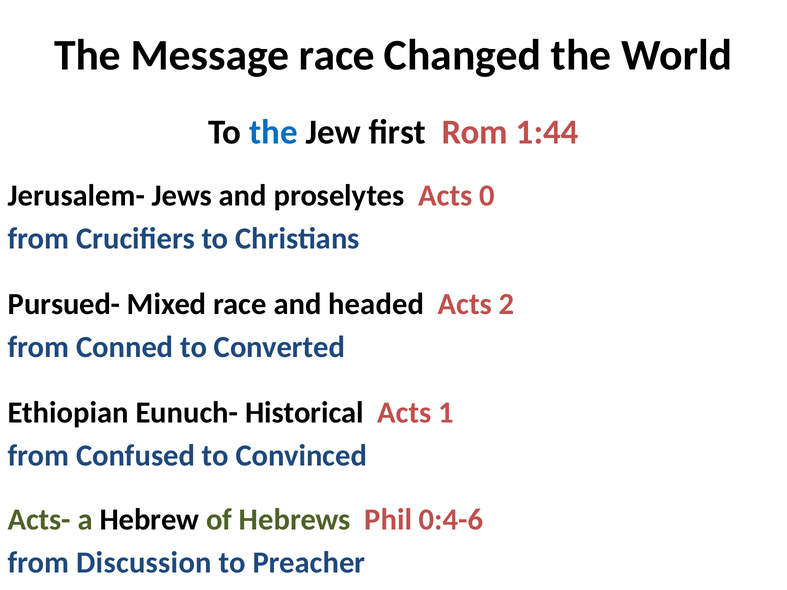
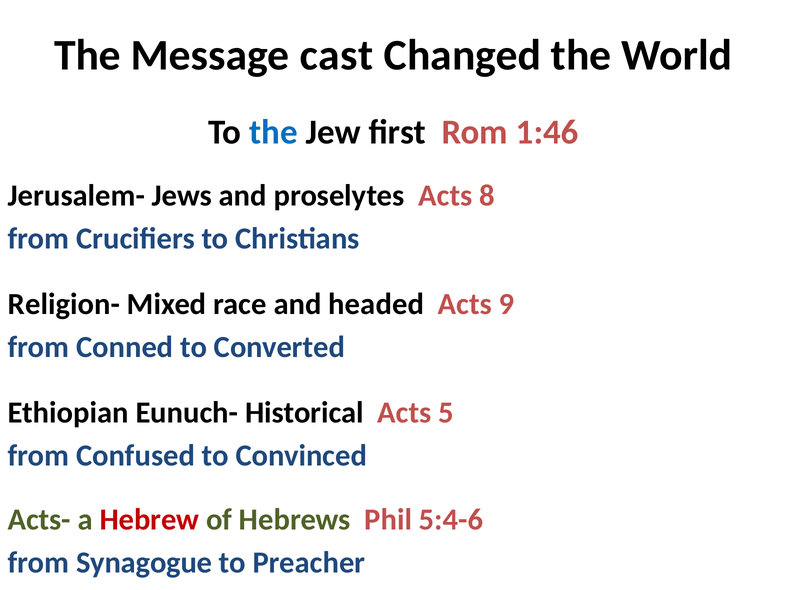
Message race: race -> cast
1:44: 1:44 -> 1:46
0: 0 -> 8
Pursued-: Pursued- -> Religion-
2: 2 -> 9
1: 1 -> 5
Hebrew colour: black -> red
0:4-6: 0:4-6 -> 5:4-6
Discussion: Discussion -> Synagogue
